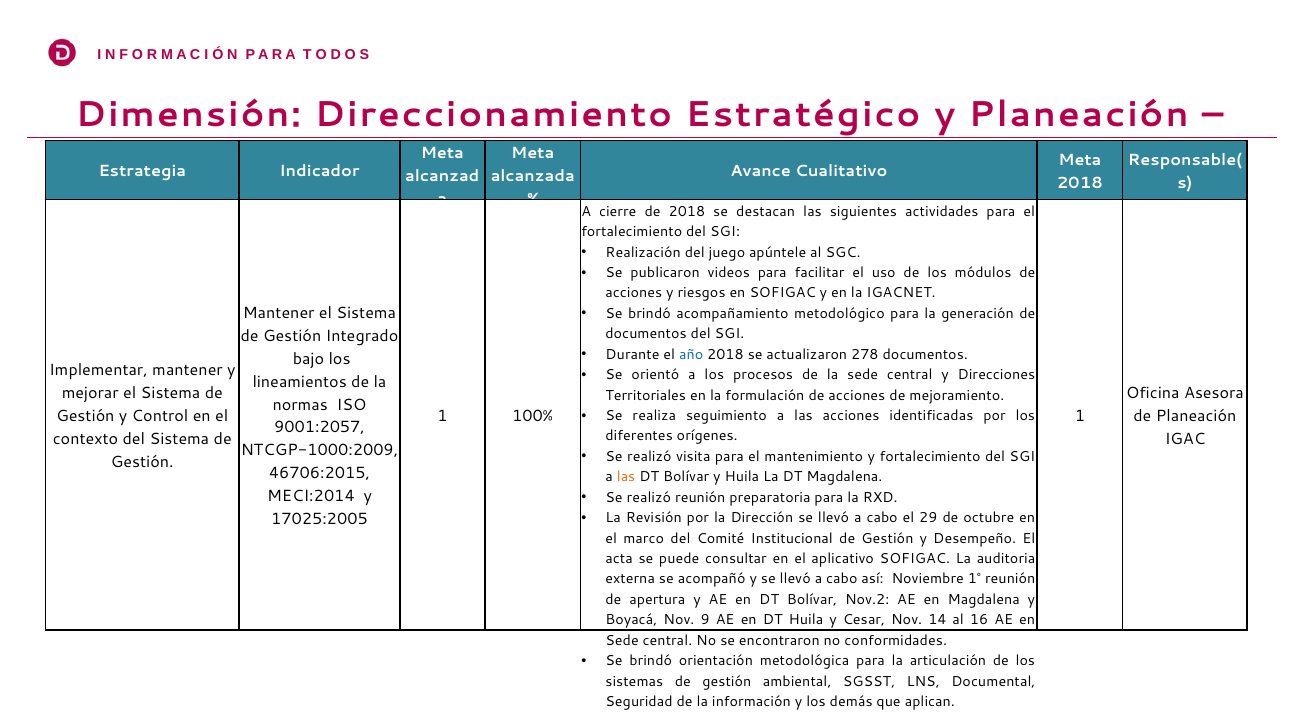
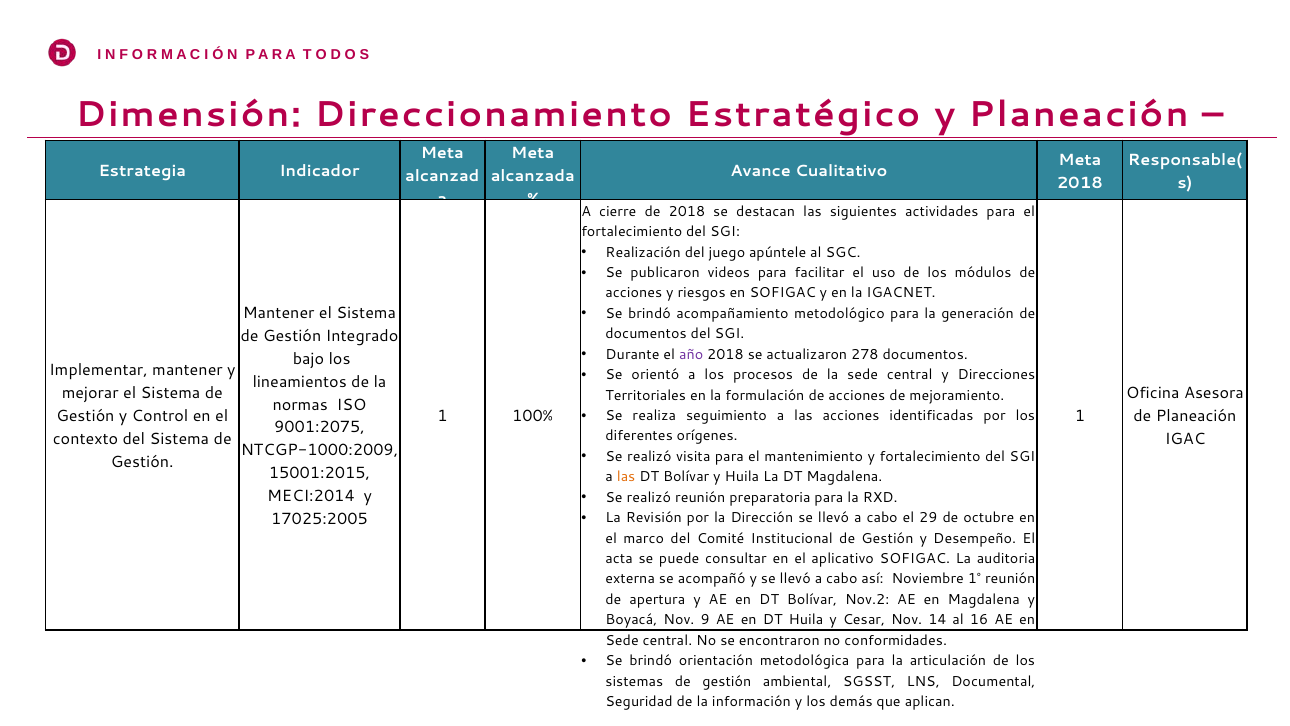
año colour: blue -> purple
9001:2057: 9001:2057 -> 9001:2075
46706:2015: 46706:2015 -> 15001:2015
